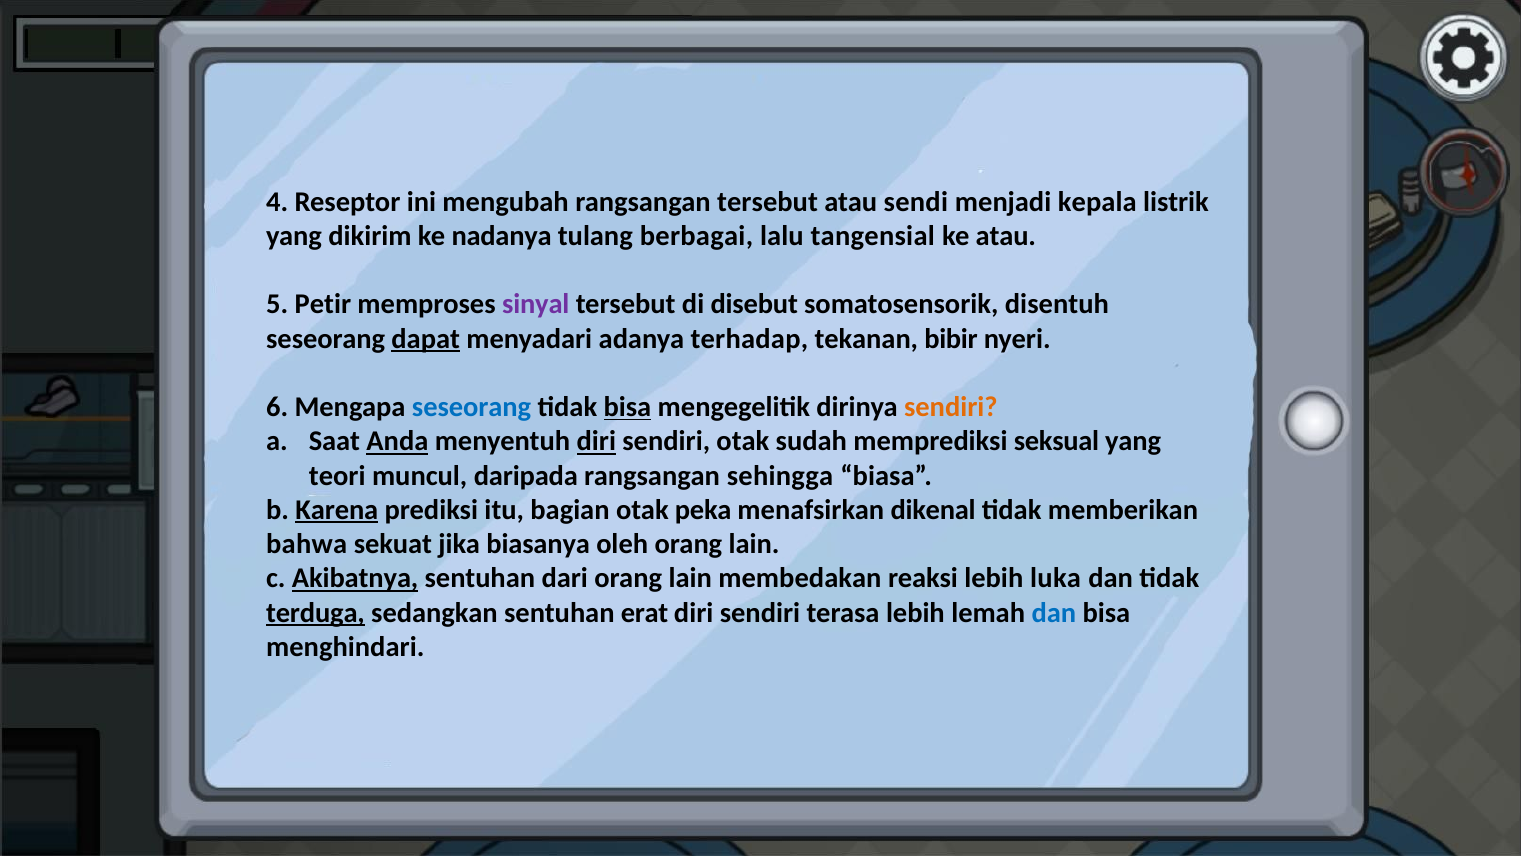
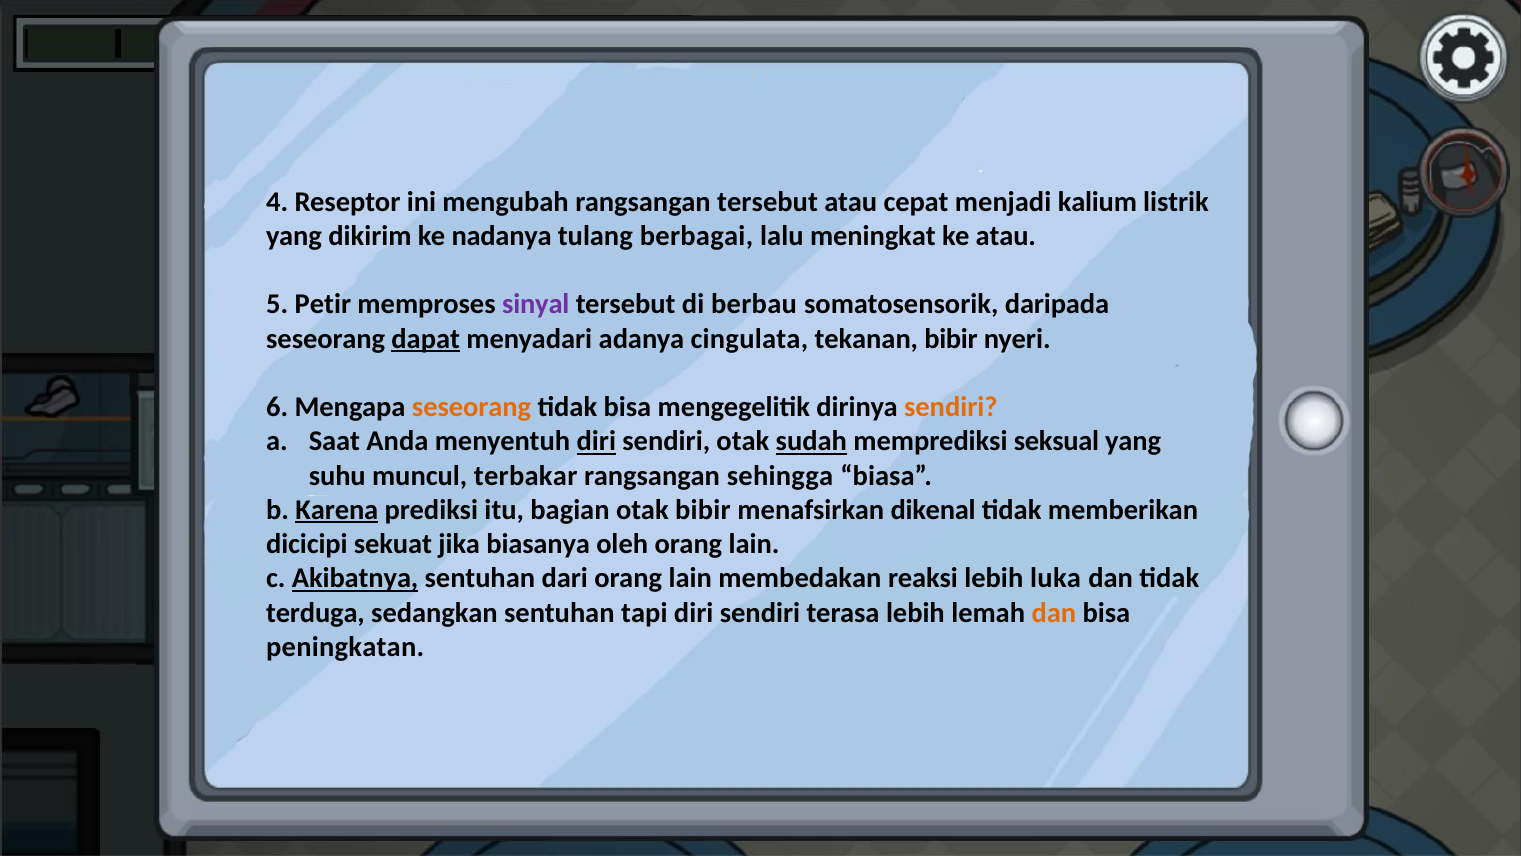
sendi: sendi -> cepat
kepala: kepala -> kalium
tangensial: tangensial -> meningkat
disebut: disebut -> berbau
disentuh: disentuh -> daripada
terhadap: terhadap -> cingulata
seseorang at (472, 407) colour: blue -> orange
bisa at (627, 407) underline: present -> none
Anda underline: present -> none
sudah underline: none -> present
teori: teori -> suhu
daripada: daripada -> terbakar
otak peka: peka -> bibir
bahwa: bahwa -> dicicipi
terduga underline: present -> none
erat: erat -> tapi
dan at (1054, 612) colour: blue -> orange
menghindari: menghindari -> peningkatan
